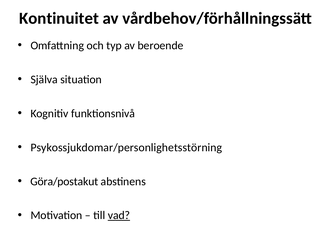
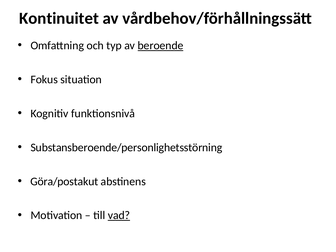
beroende underline: none -> present
Själva: Själva -> Fokus
Psykossjukdomar/personlighetsstörning: Psykossjukdomar/personlighetsstörning -> Substansberoende/personlighetsstörning
